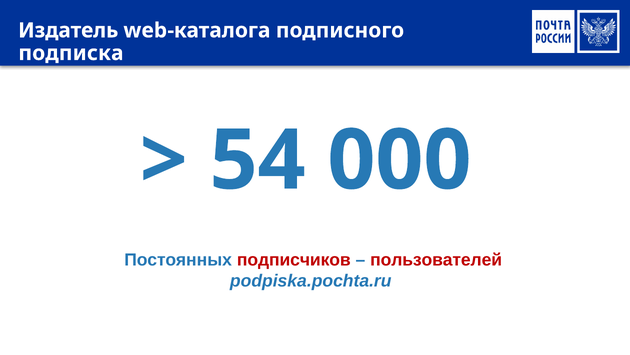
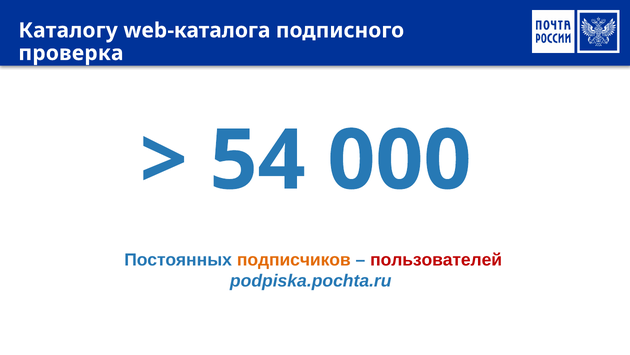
Издатель: Издатель -> Каталогу
подписка: подписка -> проверка
подписчиков colour: red -> orange
